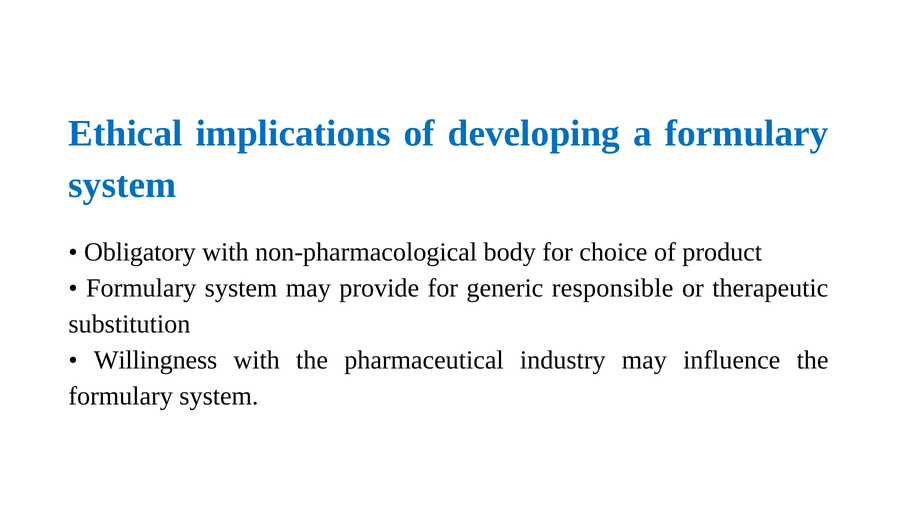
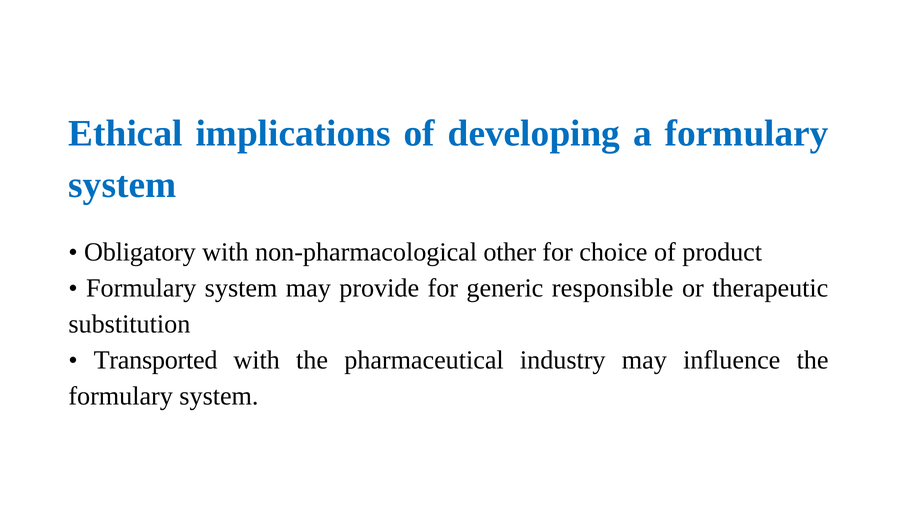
body: body -> other
Willingness: Willingness -> Transported
